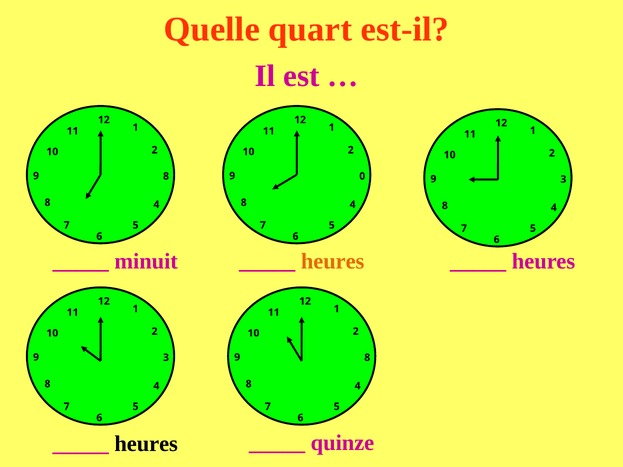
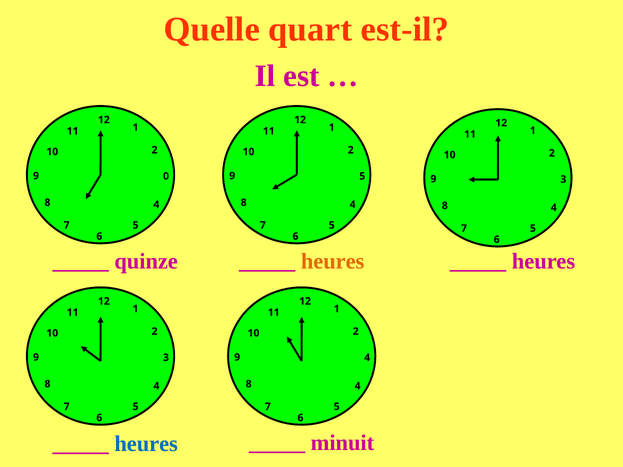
8 at (166, 176): 8 -> 0
9 0: 0 -> 5
minuit: minuit -> quinze
8 at (367, 358): 8 -> 4
heures at (146, 444) colour: black -> blue
quinze: quinze -> minuit
